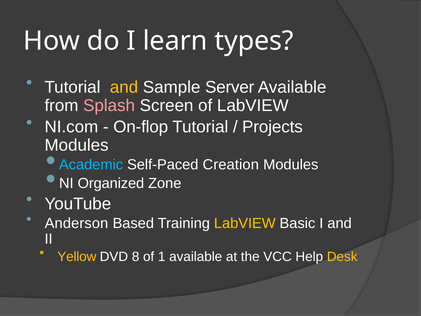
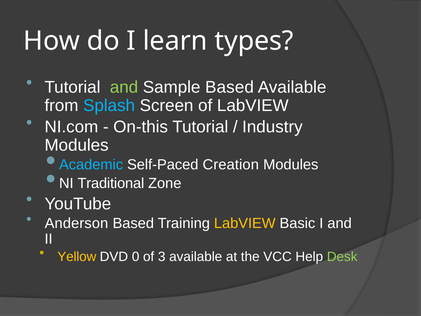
and at (124, 87) colour: yellow -> light green
Sample Server: Server -> Based
Splash colour: pink -> light blue
On-flop: On-flop -> On-this
Projects: Projects -> Industry
Organized: Organized -> Traditional
8: 8 -> 0
1: 1 -> 3
Desk colour: yellow -> light green
